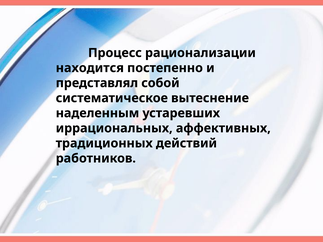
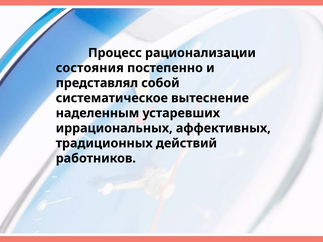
находится: находится -> состояния
